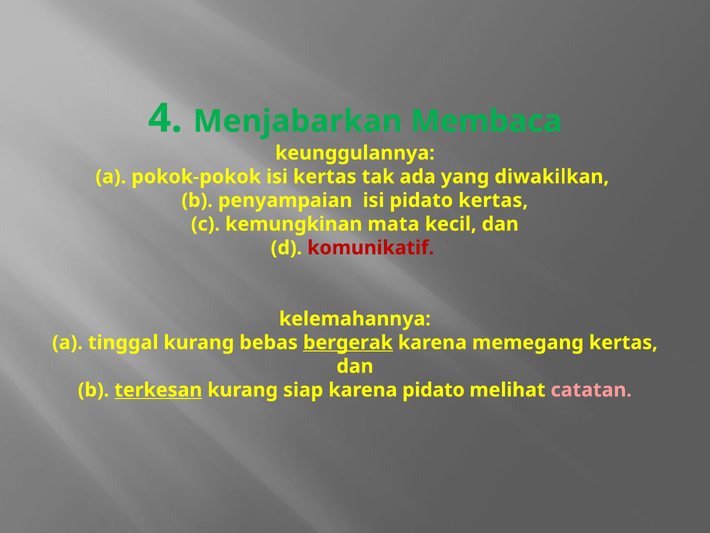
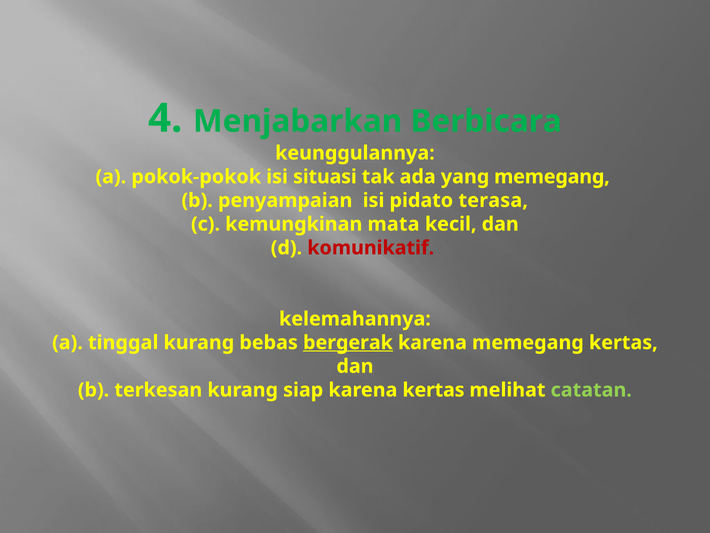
Membaca: Membaca -> Berbicara
isi kertas: kertas -> situasi
yang diwakilkan: diwakilkan -> memegang
pidato kertas: kertas -> terasa
terkesan underline: present -> none
karena pidato: pidato -> kertas
catatan colour: pink -> light green
